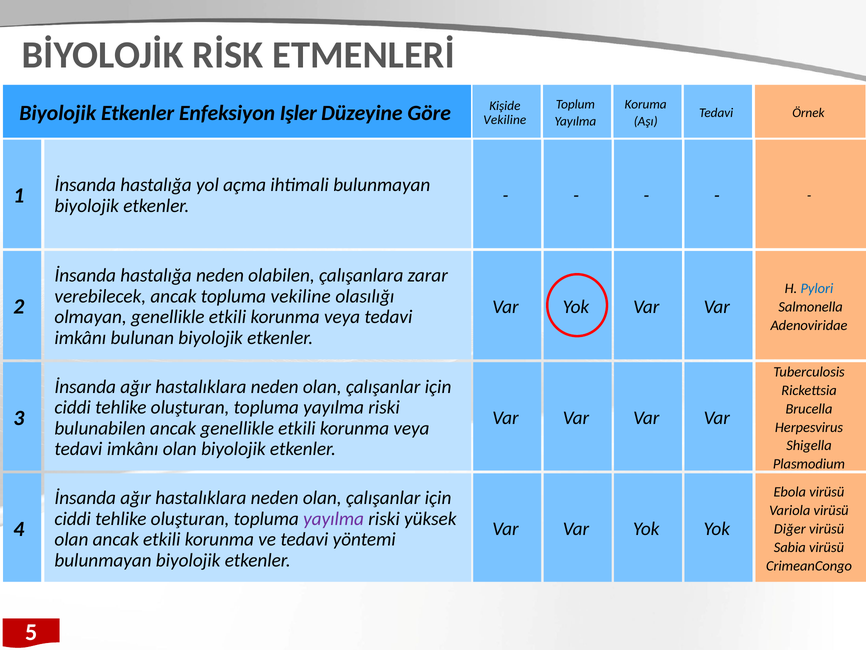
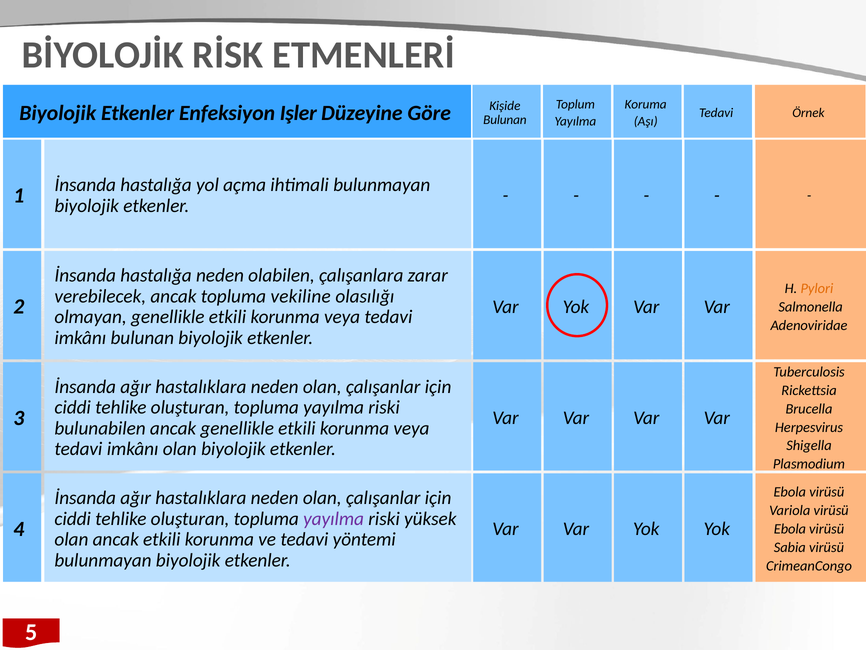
Vekiline at (505, 120): Vekiline -> Bulunan
Pylori colour: blue -> orange
Diğer at (790, 529): Diğer -> Ebola
